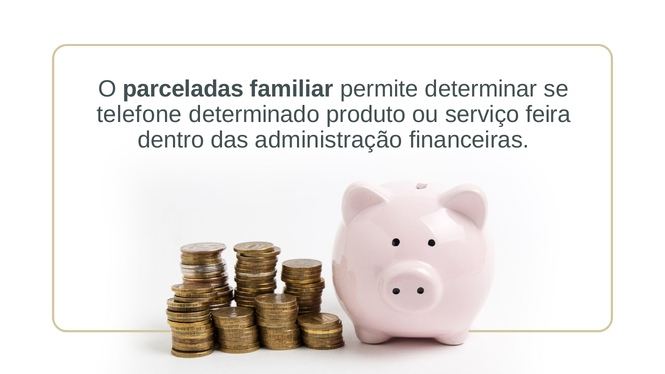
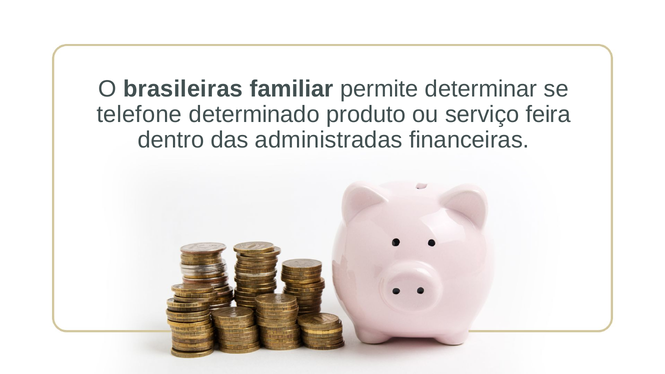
parceladas: parceladas -> brasileiras
administração: administração -> administradas
